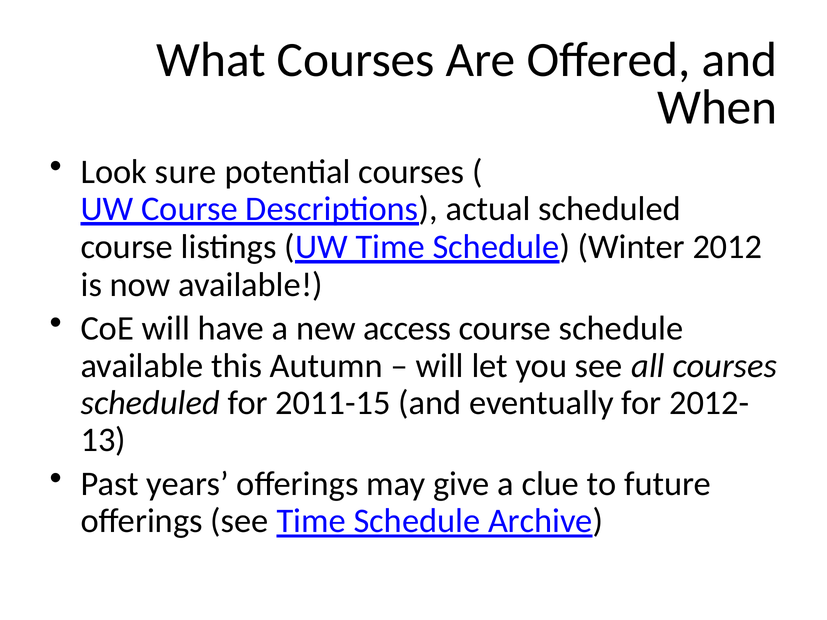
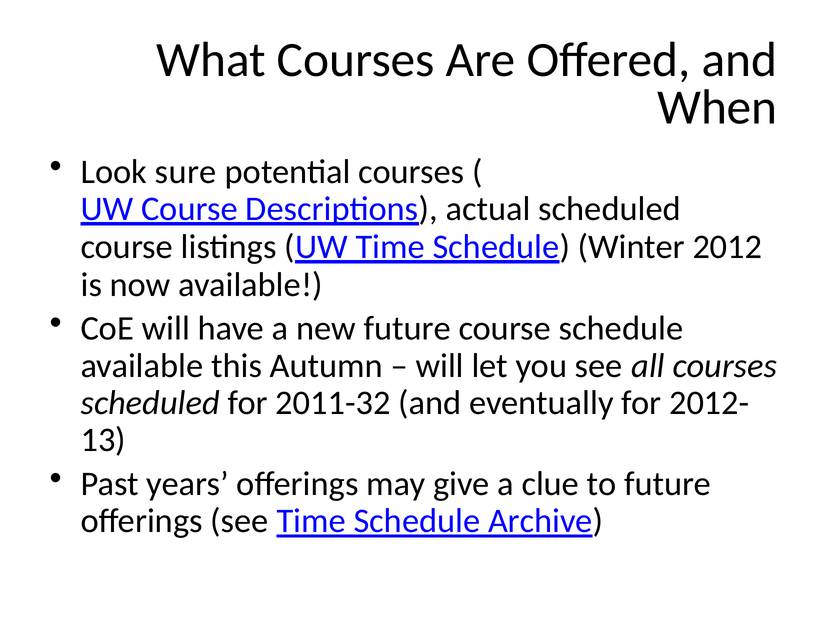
new access: access -> future
2011-15: 2011-15 -> 2011-32
